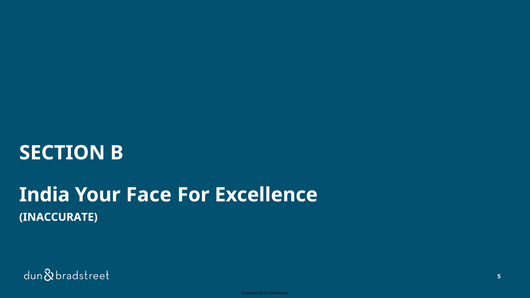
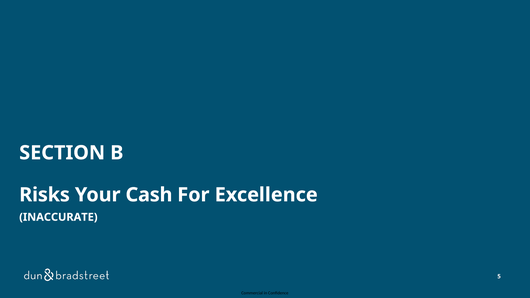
India: India -> Risks
Face: Face -> Cash
